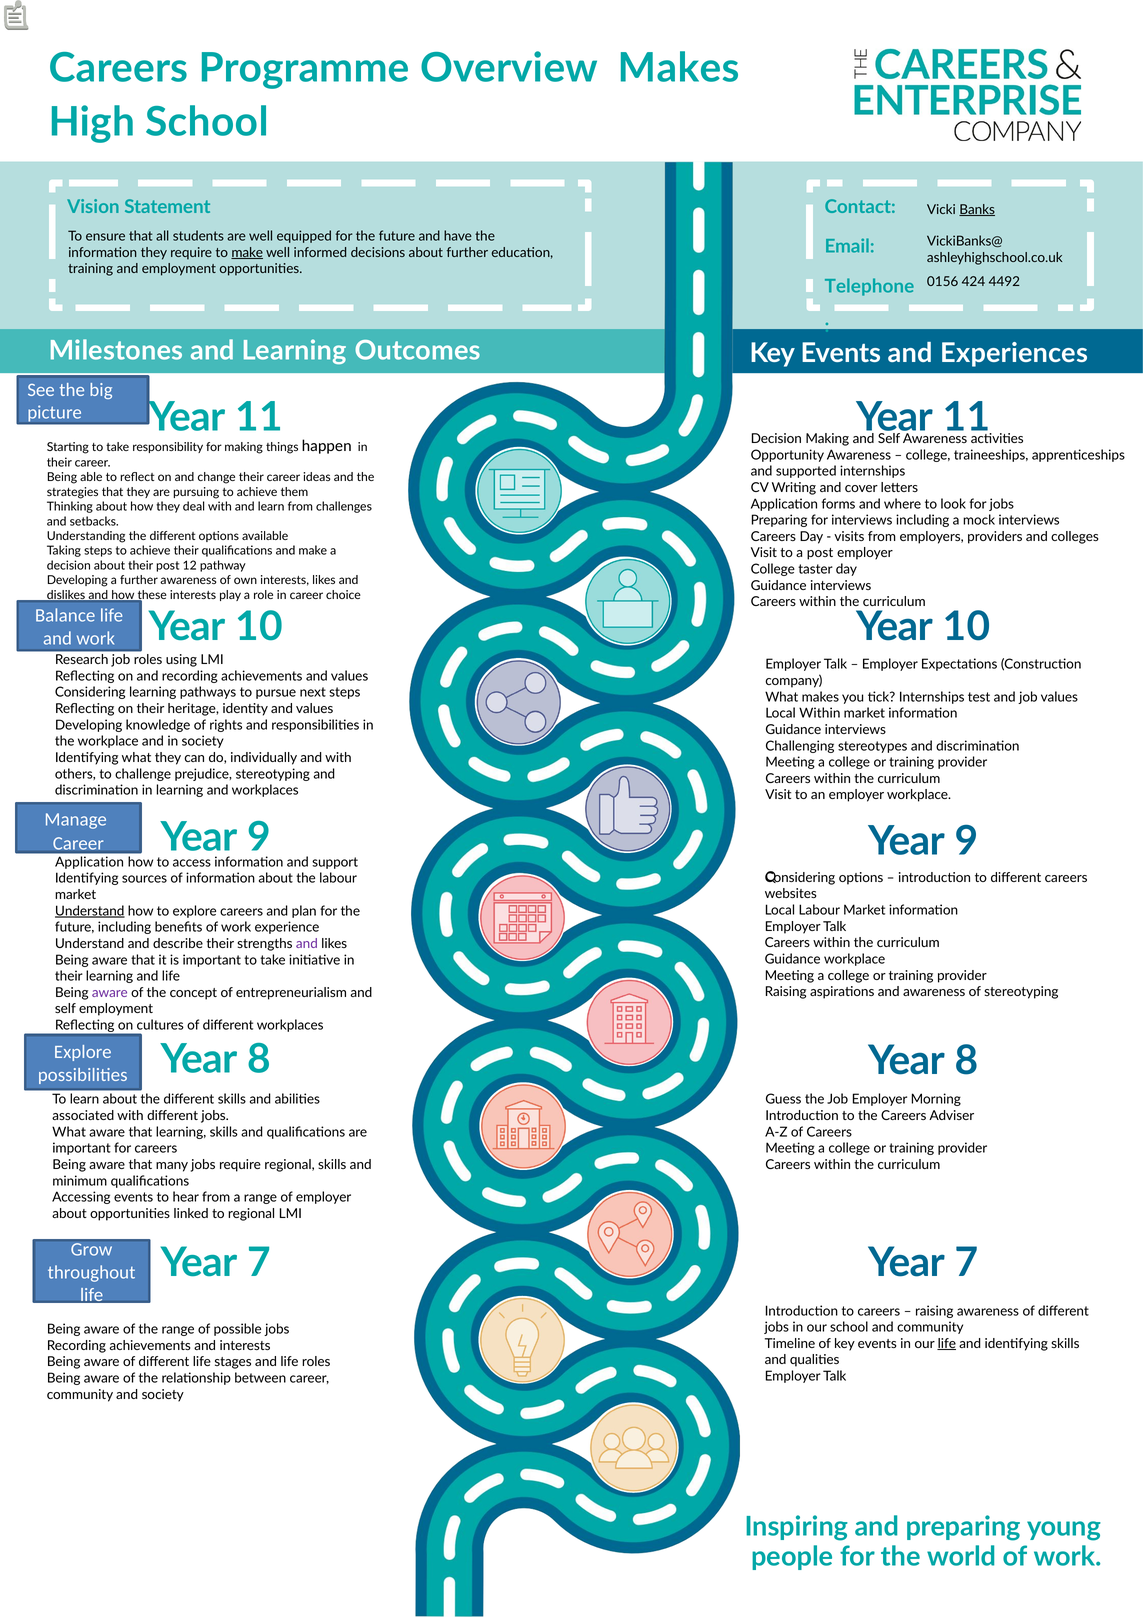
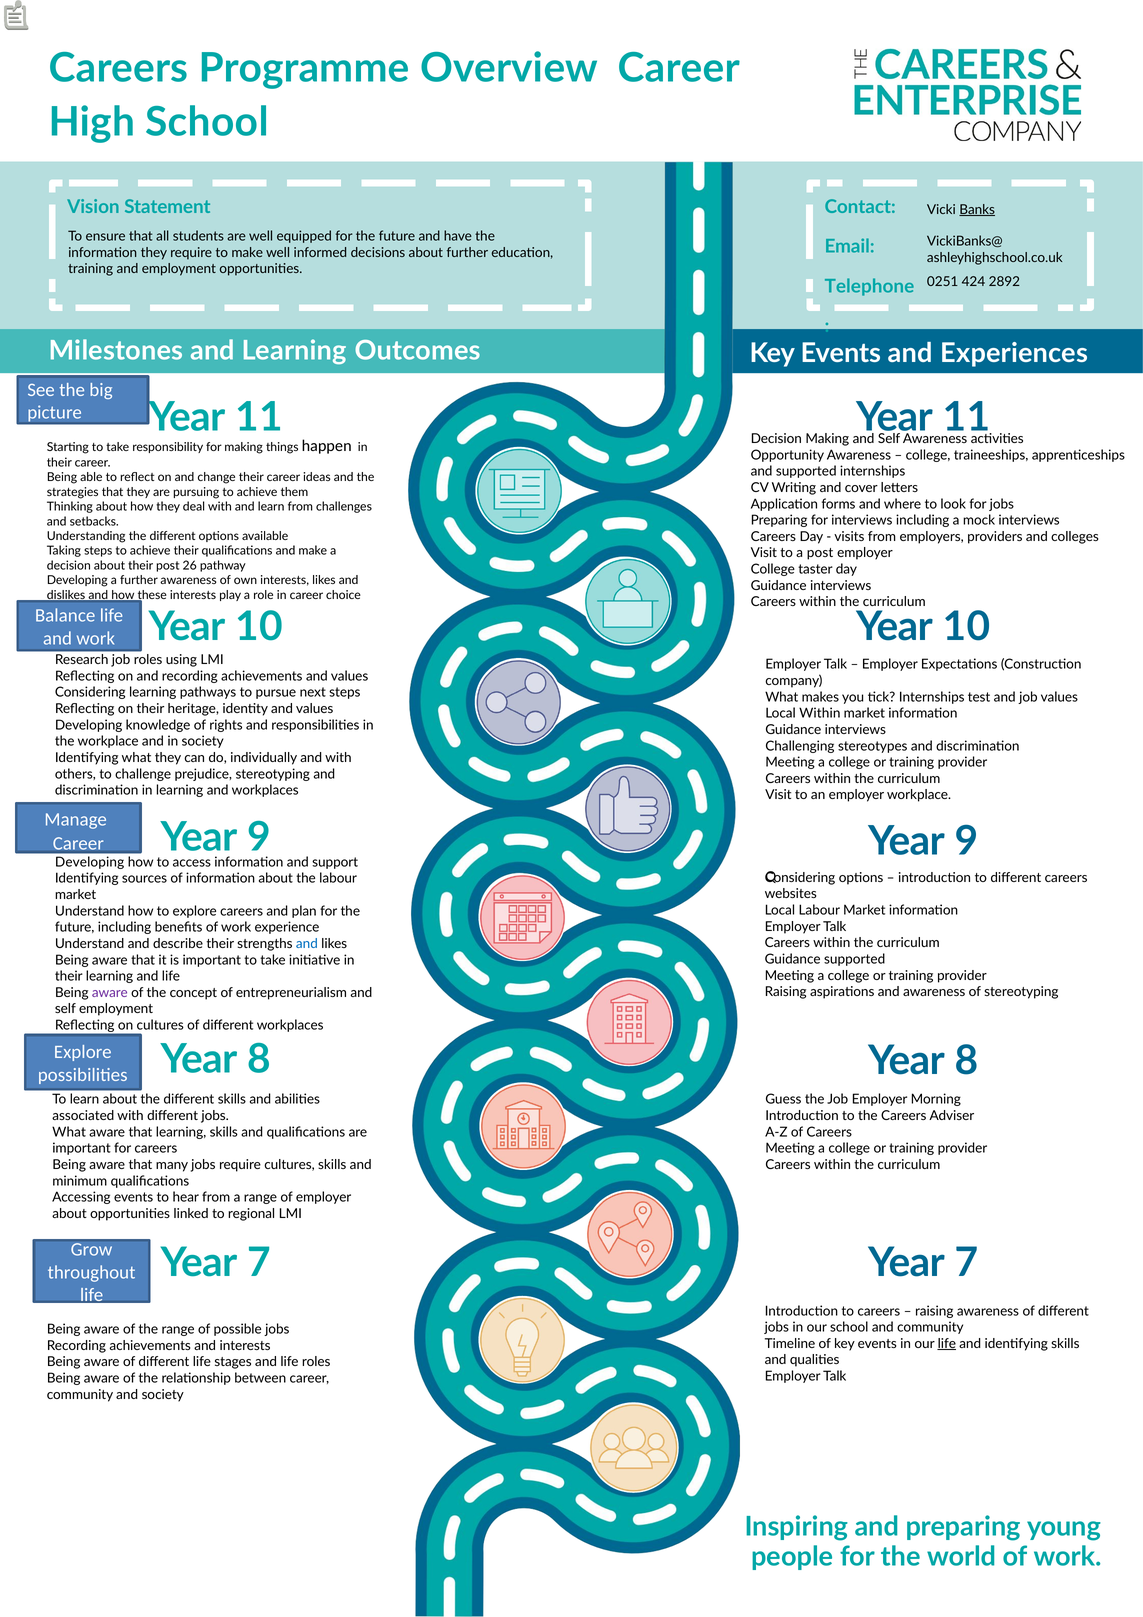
Overview Makes: Makes -> Career
make at (247, 253) underline: present -> none
0156: 0156 -> 0251
4492: 4492 -> 2892
12: 12 -> 26
Application at (90, 862): Application -> Developing
Understand at (90, 911) underline: present -> none
and at (307, 944) colour: purple -> blue
Guidance workplace: workplace -> supported
require regional: regional -> cultures
